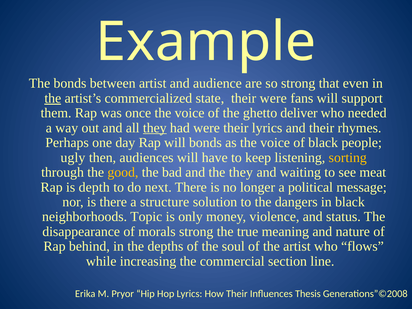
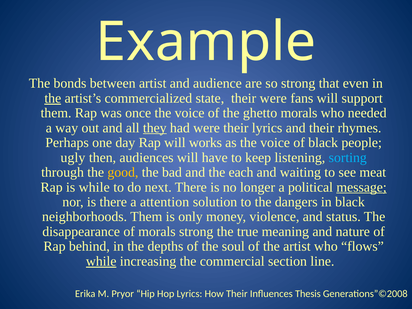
ghetto deliver: deliver -> morals
will bonds: bonds -> works
sorting colour: yellow -> light blue
the they: they -> each
is depth: depth -> while
message underline: none -> present
structure: structure -> attention
neighborhoods Topic: Topic -> Them
while at (101, 261) underline: none -> present
